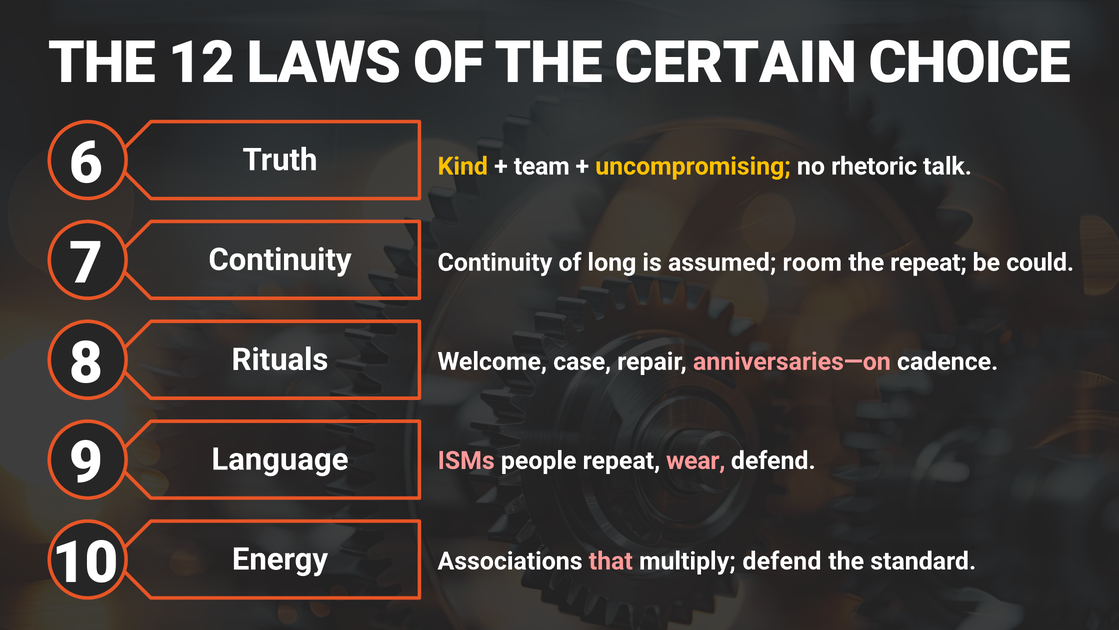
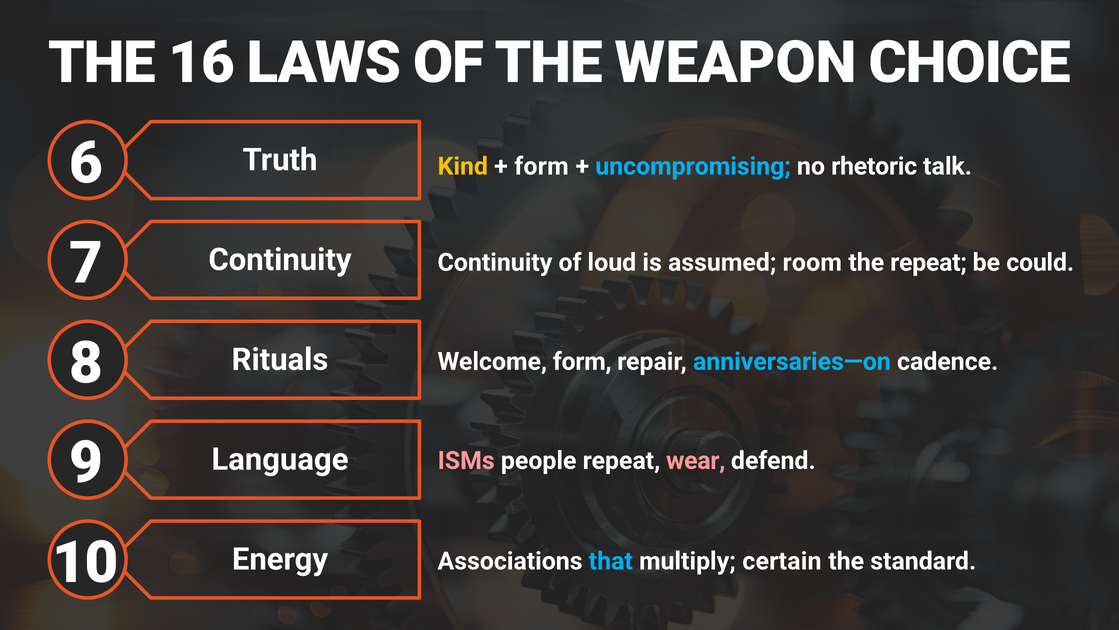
12: 12 -> 16
CERTAIN: CERTAIN -> WEAPON
team at (542, 166): team -> form
uncompromising colour: yellow -> light blue
long: long -> loud
Welcome case: case -> form
anniversaries—on colour: pink -> light blue
that colour: pink -> light blue
multiply defend: defend -> certain
